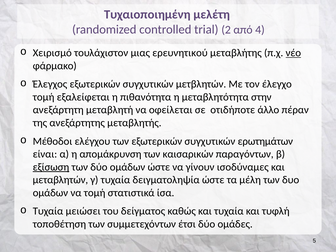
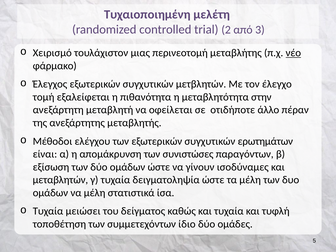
4: 4 -> 3
ερευνητικού: ερευνητικού -> περινεοτομή
καισαρικών: καισαρικών -> συνιστώσες
εξίσωση underline: present -> none
να τομή: τομή -> μέλη
έτσι: έτσι -> ίδιο
